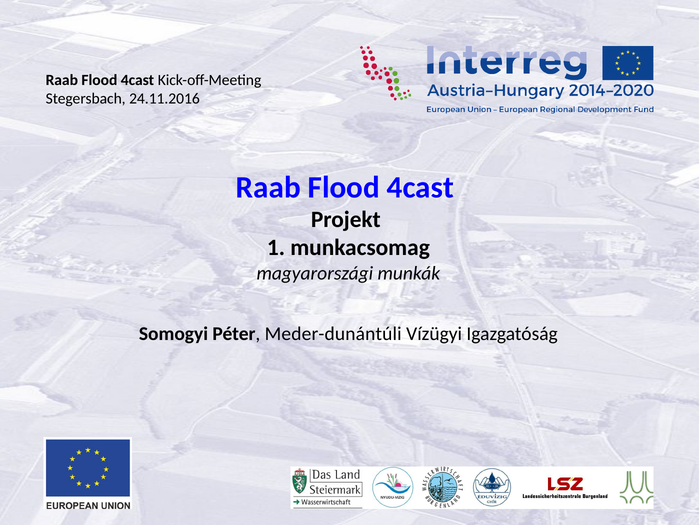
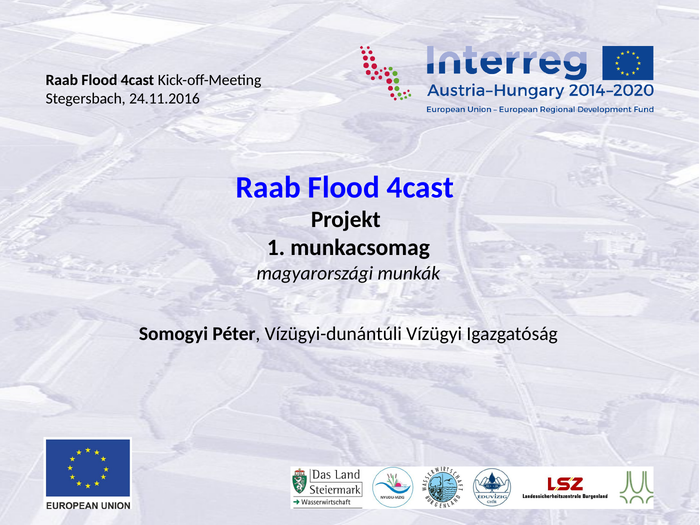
Meder-dunántúli: Meder-dunántúli -> Vízügyi-dunántúli
